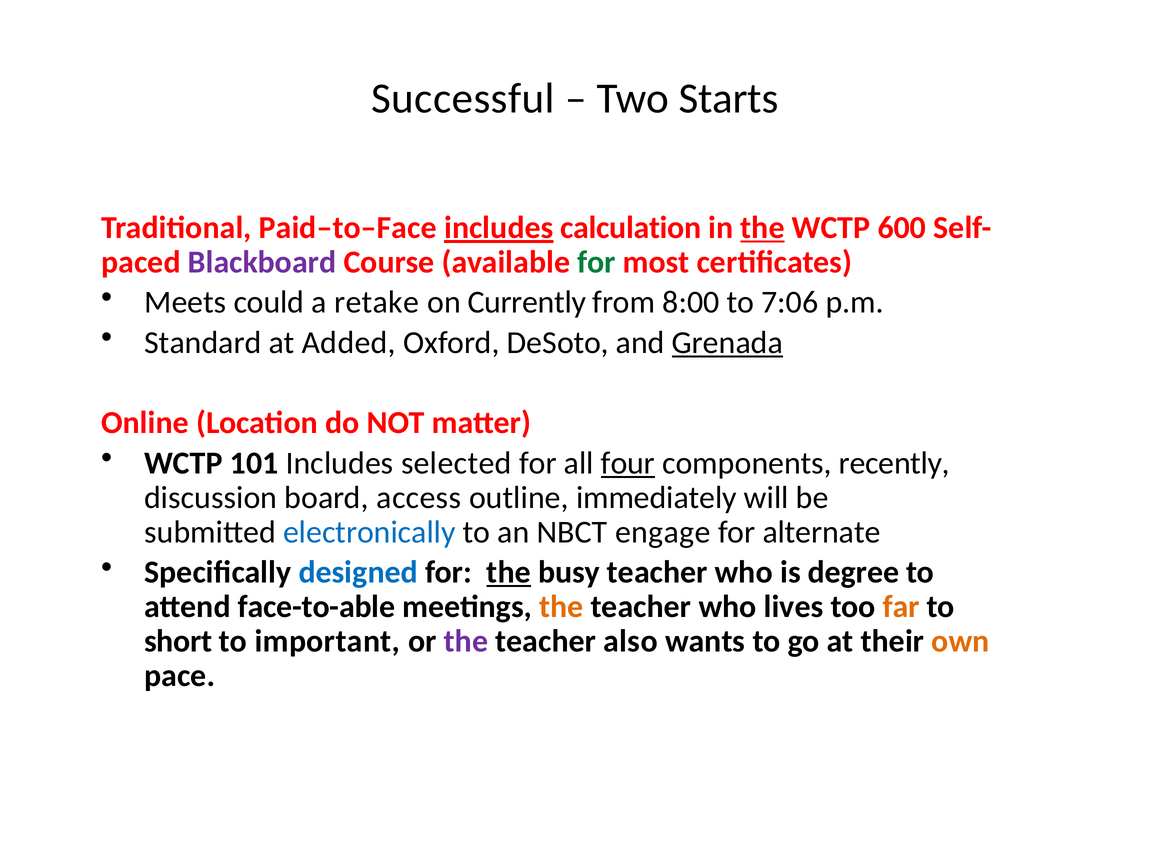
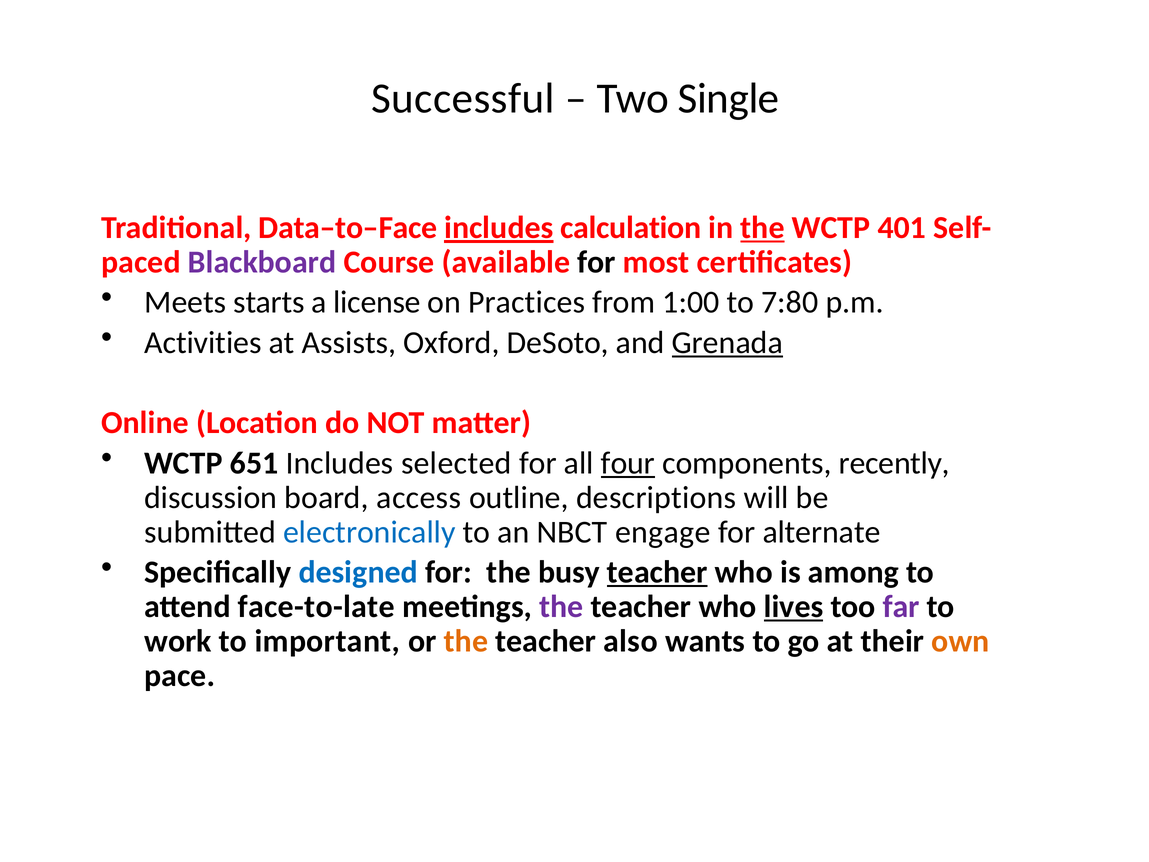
Starts: Starts -> Single
Paid–to–Face: Paid–to–Face -> Data–to–Face
600: 600 -> 401
for at (596, 262) colour: green -> black
could: could -> starts
retake: retake -> license
Currently: Currently -> Practices
8:00: 8:00 -> 1:00
7:06: 7:06 -> 7:80
Standard: Standard -> Activities
Added: Added -> Assists
101: 101 -> 651
immediately: immediately -> descriptions
the at (509, 572) underline: present -> none
teacher at (657, 572) underline: none -> present
degree: degree -> among
face-to-able: face-to-able -> face-to-late
the at (561, 607) colour: orange -> purple
lives underline: none -> present
far colour: orange -> purple
short: short -> work
the at (466, 641) colour: purple -> orange
